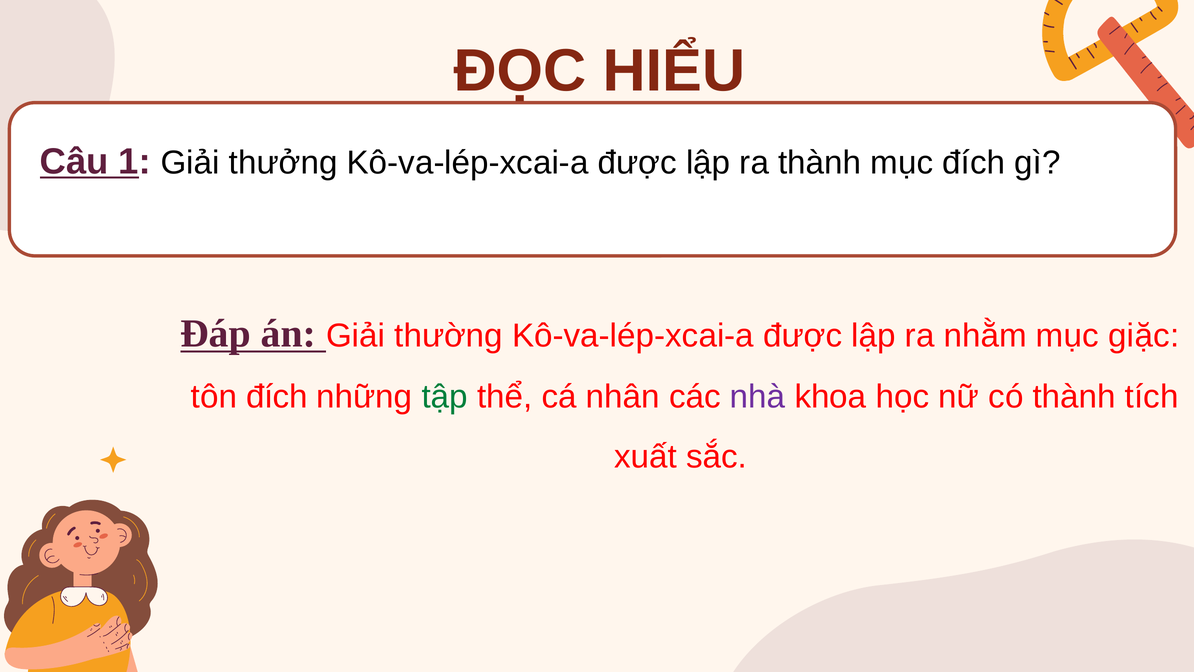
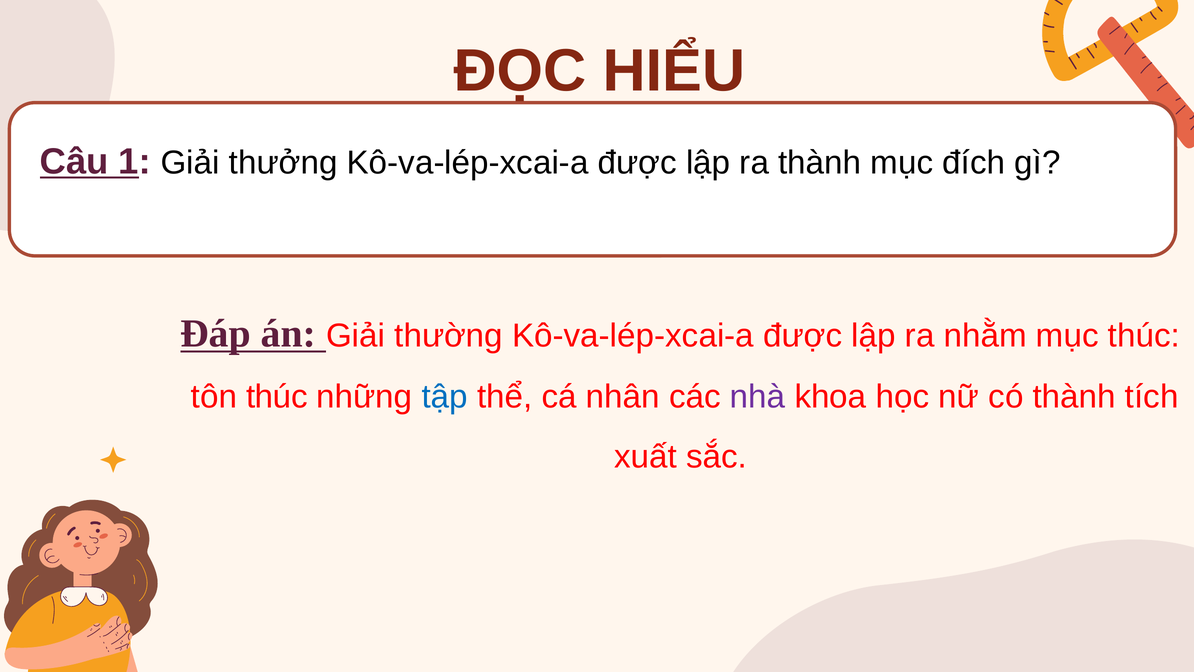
mục giặc: giặc -> thúc
tôn đích: đích -> thúc
tập colour: green -> blue
